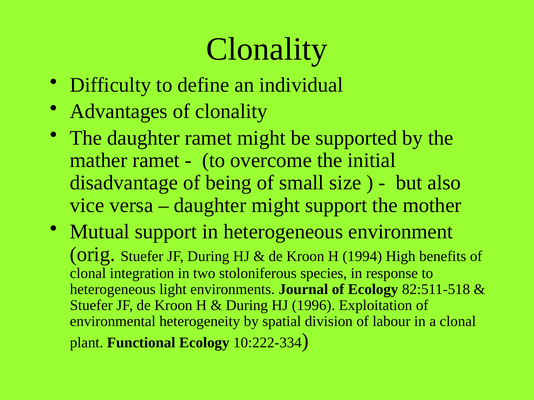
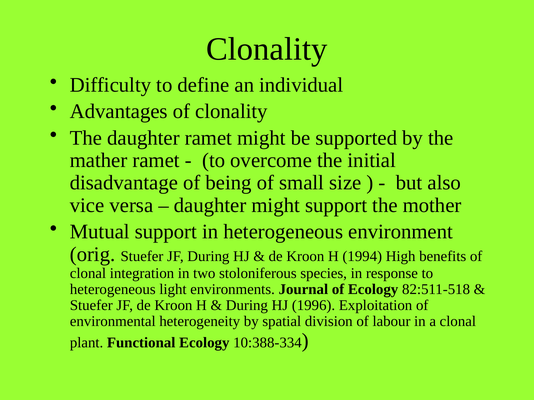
10:222-334: 10:222-334 -> 10:388-334
